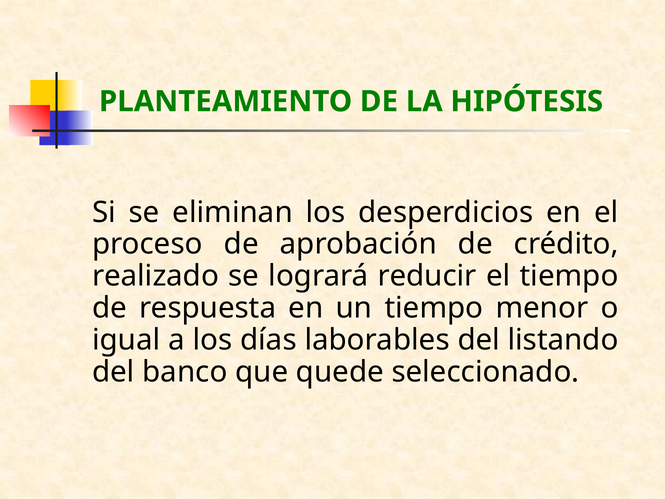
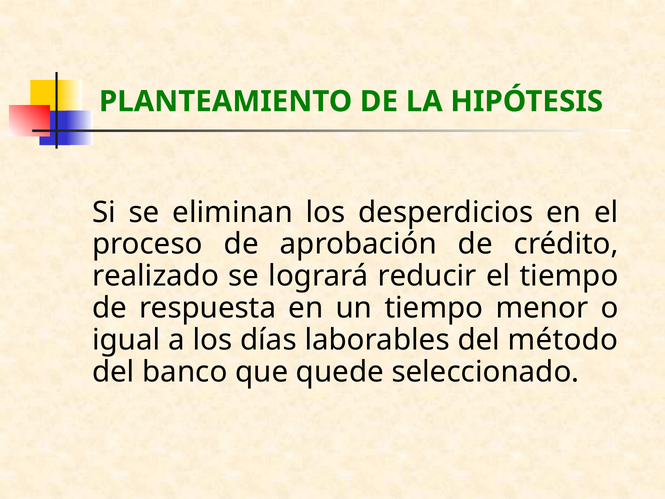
listando: listando -> método
